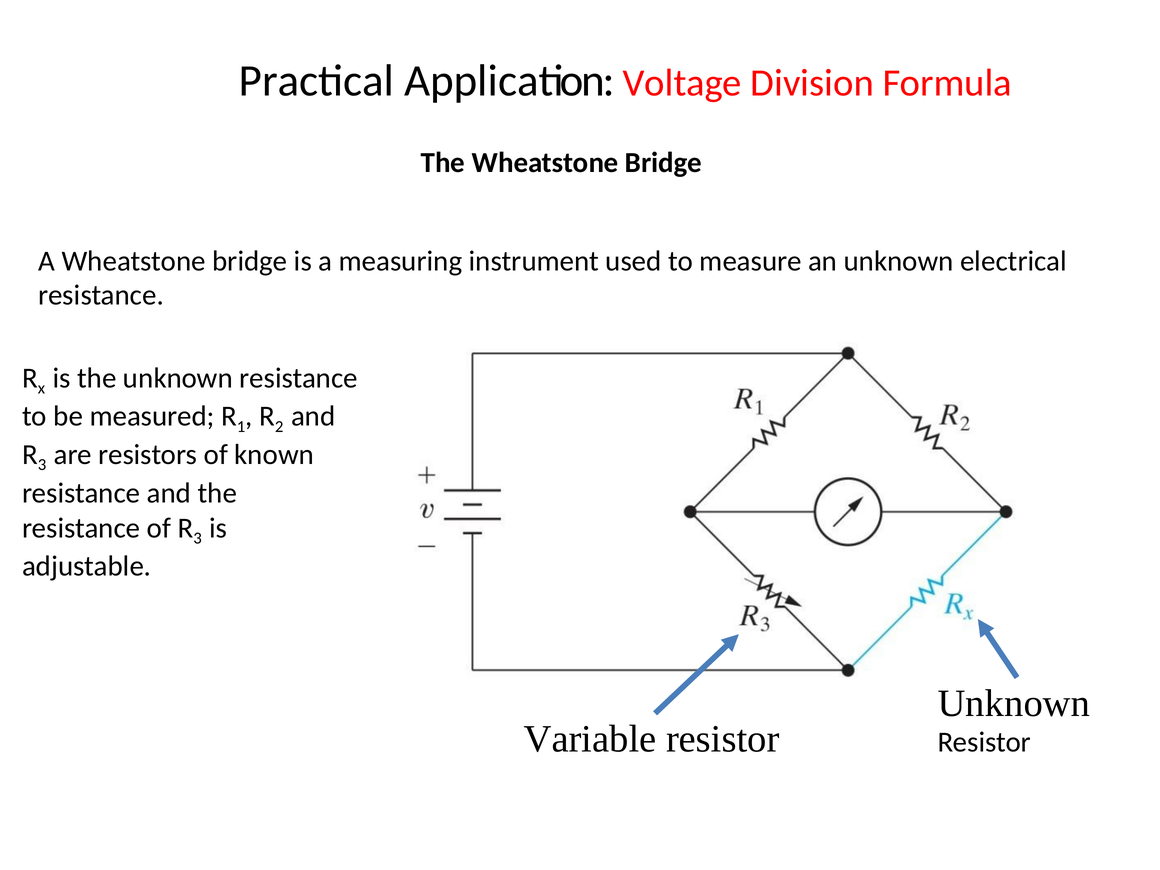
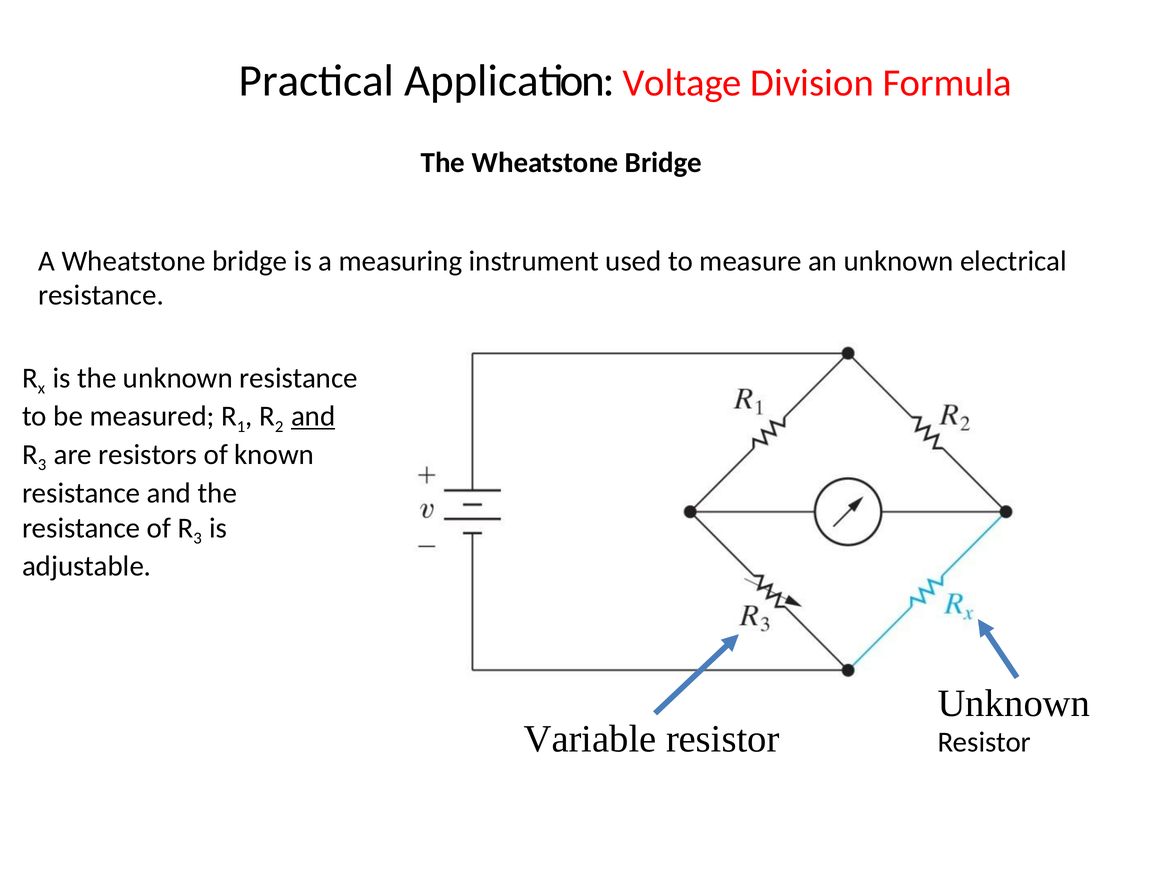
and at (313, 416) underline: none -> present
